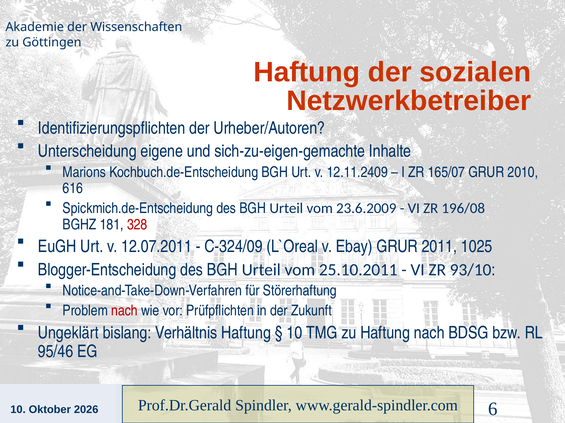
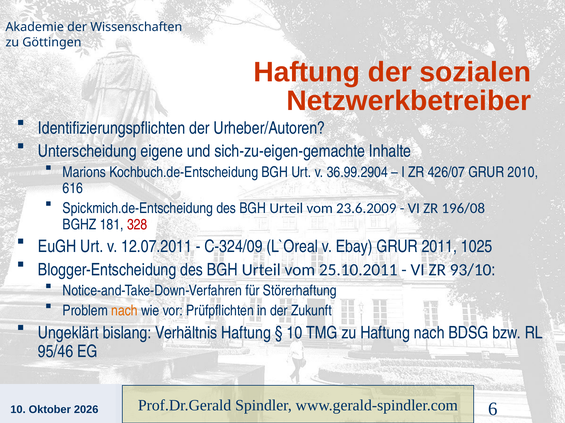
12.11.2409: 12.11.2409 -> 36.99.2904
165/07: 165/07 -> 426/07
nach at (124, 311) colour: red -> orange
